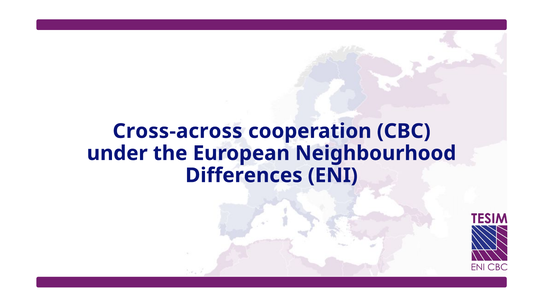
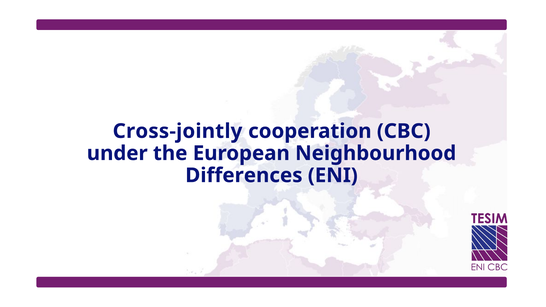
Cross-across: Cross-across -> Cross-jointly
